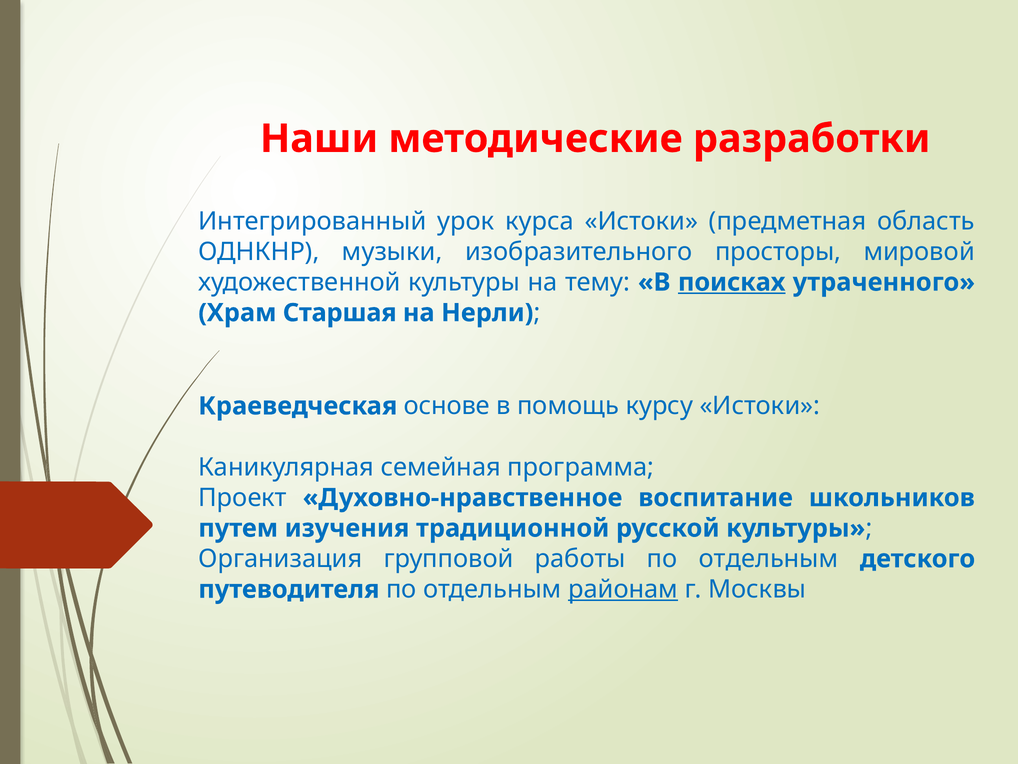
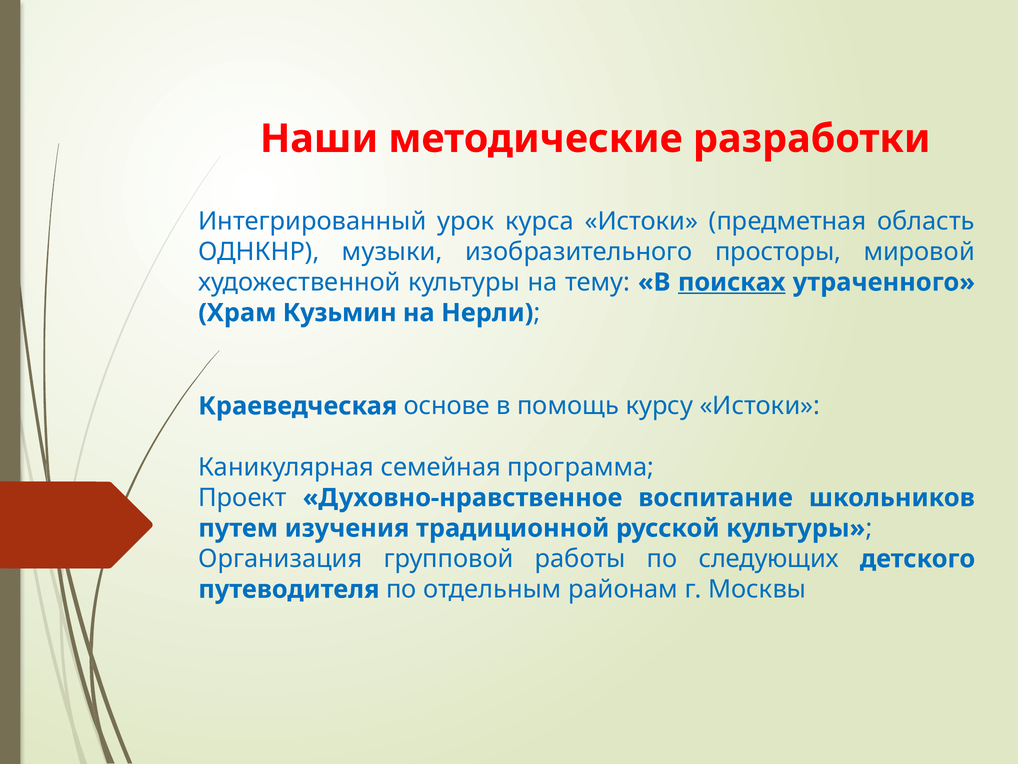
Старшая: Старшая -> Кузьмин
работы по отдельным: отдельным -> следующих
районам underline: present -> none
